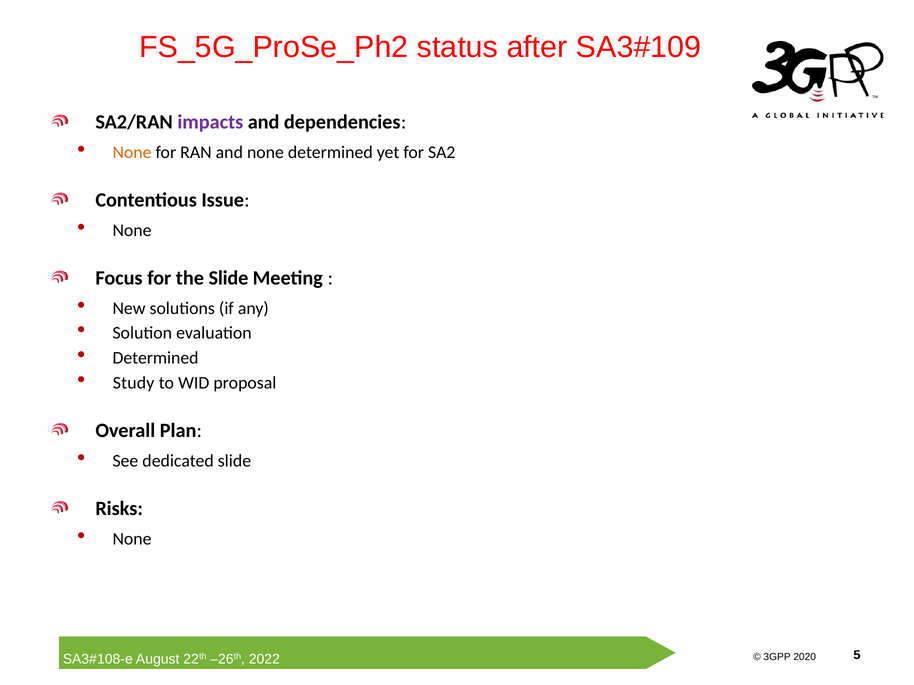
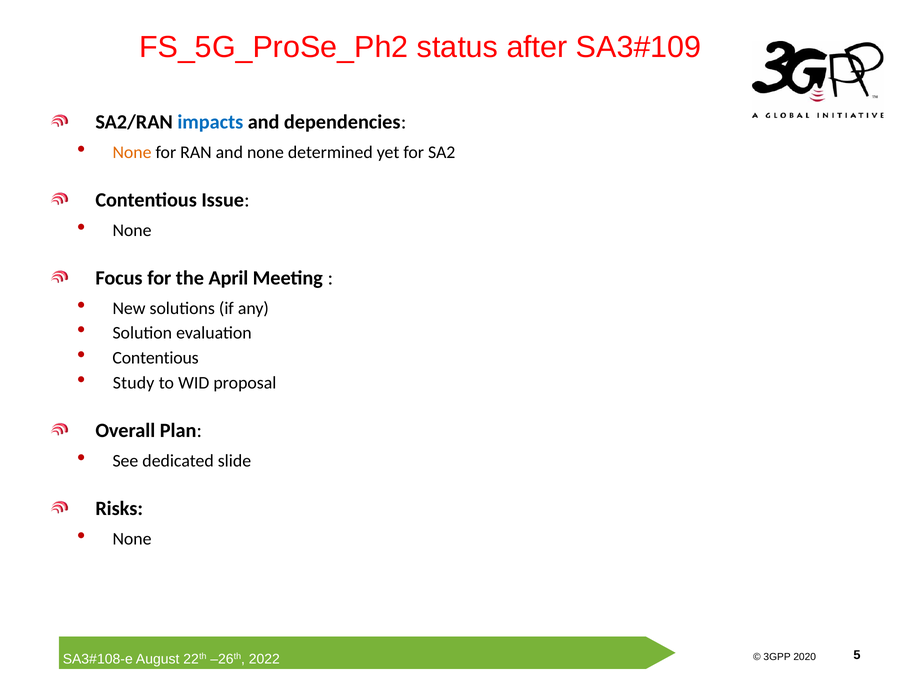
impacts colour: purple -> blue
the Slide: Slide -> April
Determined at (156, 358): Determined -> Contentious
